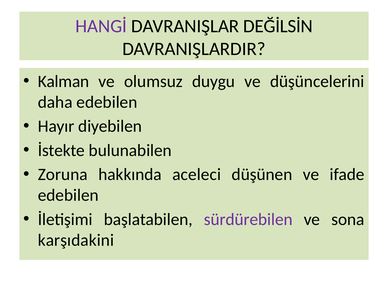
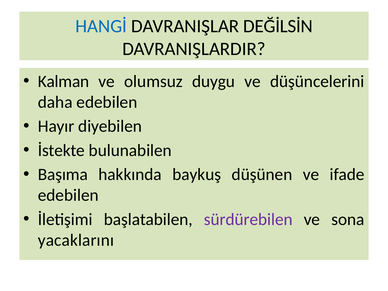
HANGİ colour: purple -> blue
Zoruna: Zoruna -> Başıma
aceleci: aceleci -> baykuş
karşıdakini: karşıdakini -> yacaklarını
